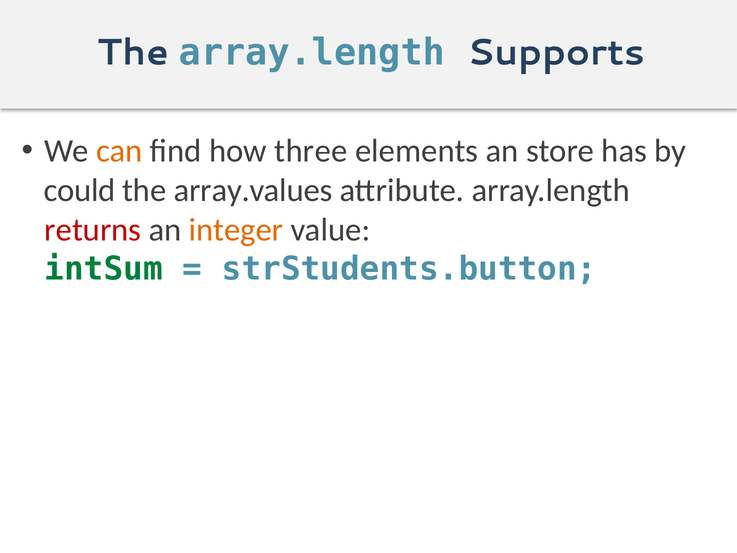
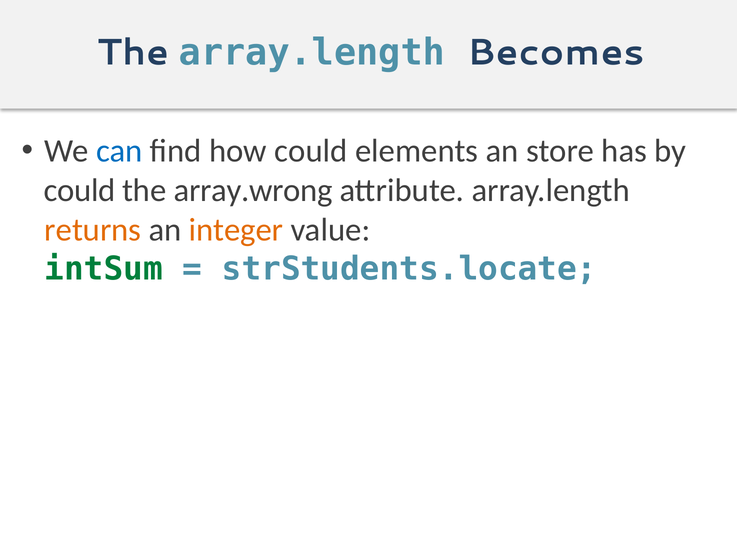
Supports: Supports -> Becomes
can colour: orange -> blue
how three: three -> could
array.values: array.values -> array.wrong
returns colour: red -> orange
strStudents.button: strStudents.button -> strStudents.locate
